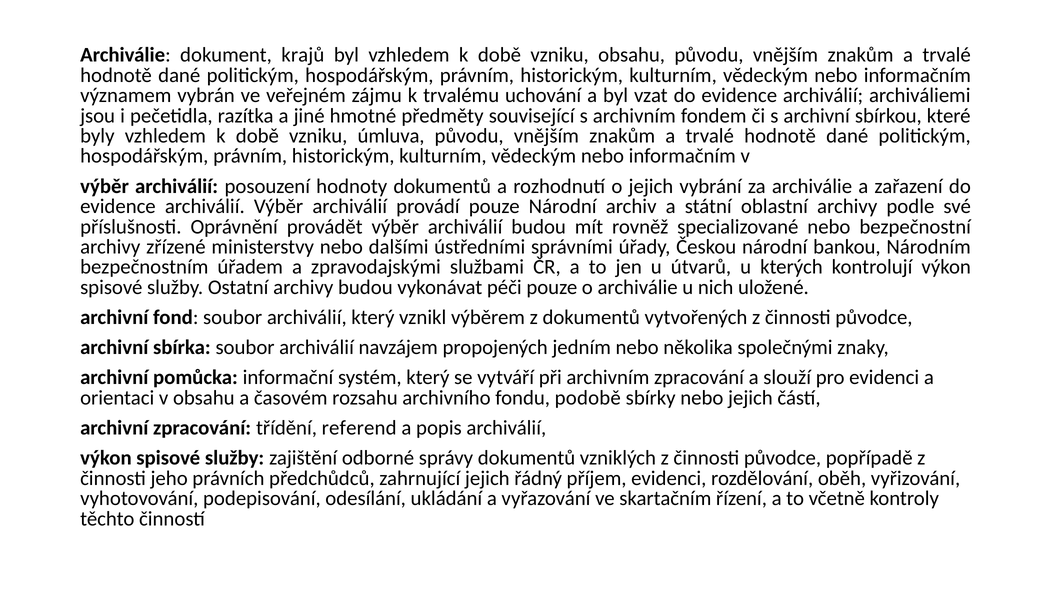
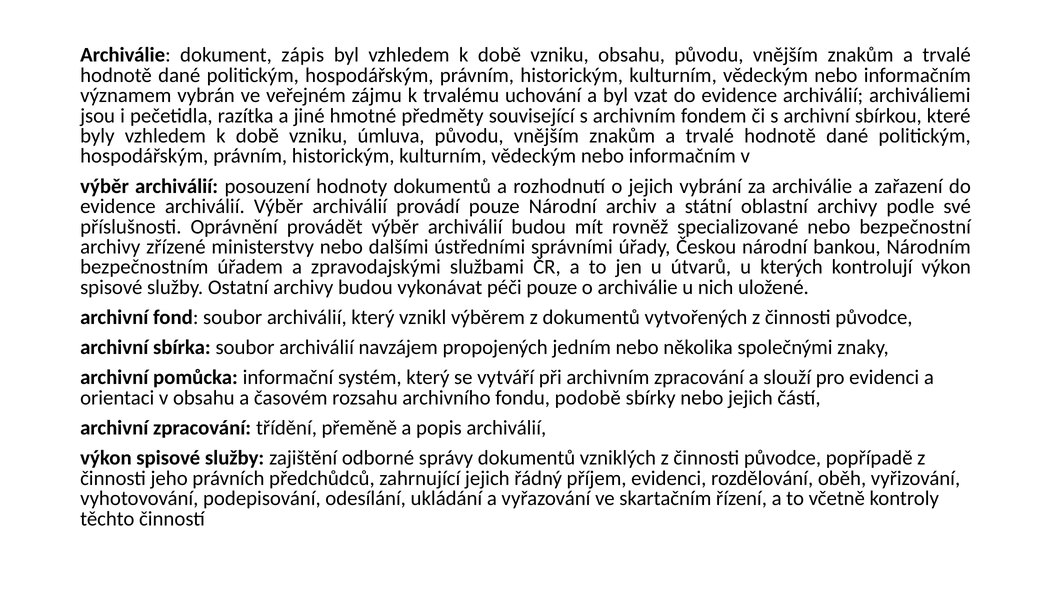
krajů: krajů -> zápis
referend: referend -> přeměně
